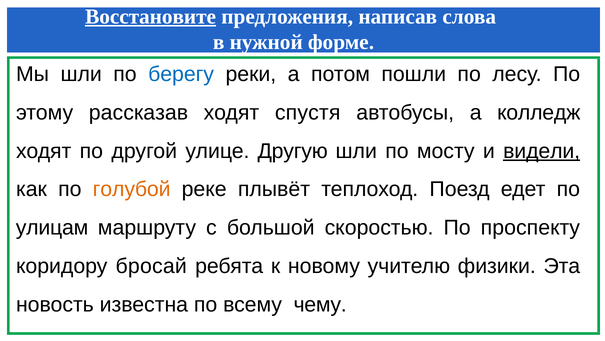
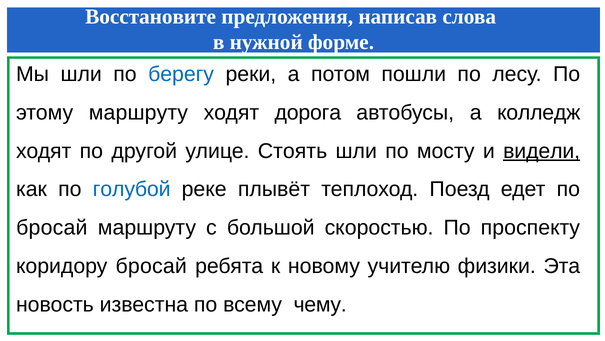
Восстановите underline: present -> none
этому рассказав: рассказав -> маршруту
спустя: спустя -> дорога
Другую: Другую -> Стоять
голубой colour: orange -> blue
улицам at (52, 227): улицам -> бросай
